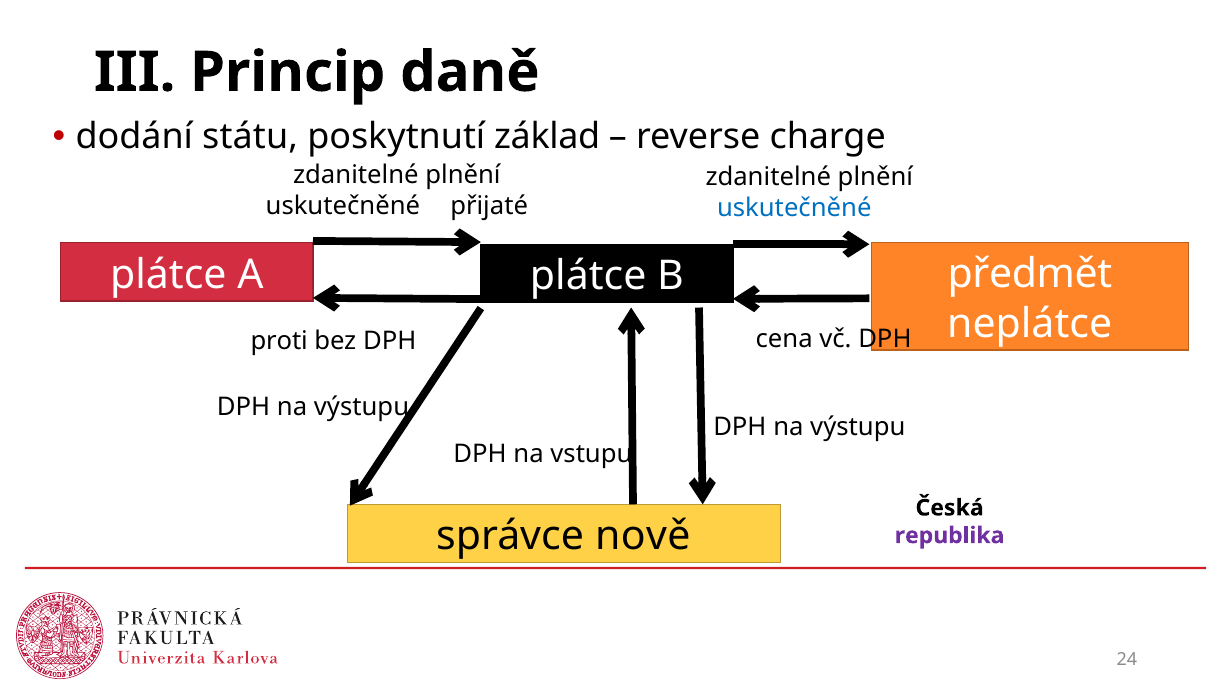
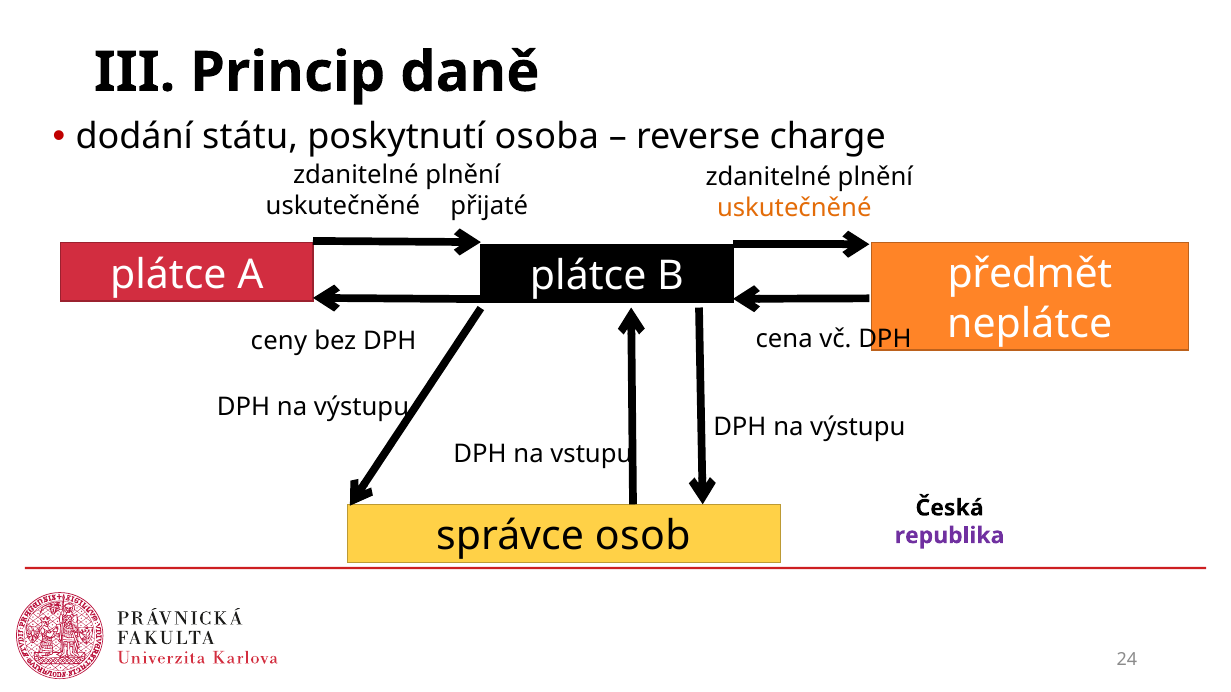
základ: základ -> osoba
uskutečněné at (794, 208) colour: blue -> orange
proti: proti -> ceny
nově: nově -> osob
